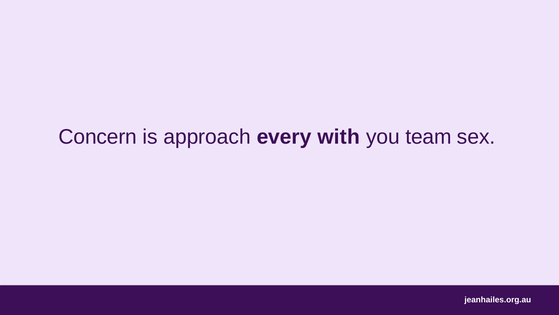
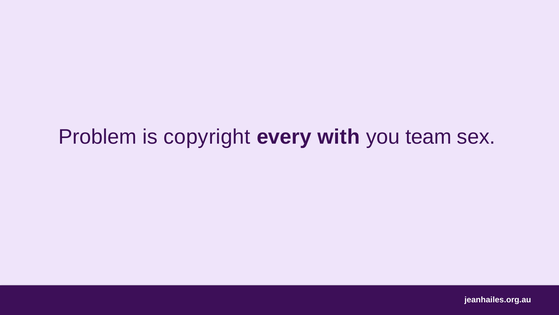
Concern: Concern -> Problem
approach: approach -> copyright
